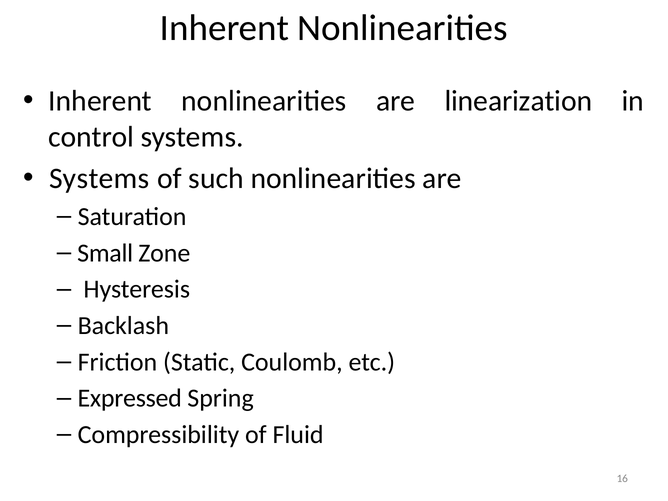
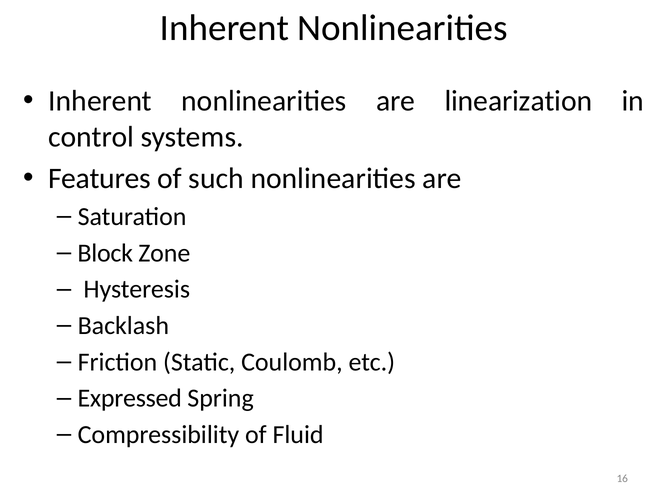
Systems at (99, 178): Systems -> Features
Small: Small -> Block
